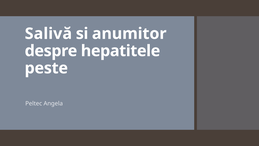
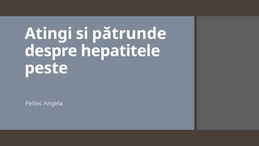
Salivă: Salivă -> Atingi
anumitor: anumitor -> pătrunde
